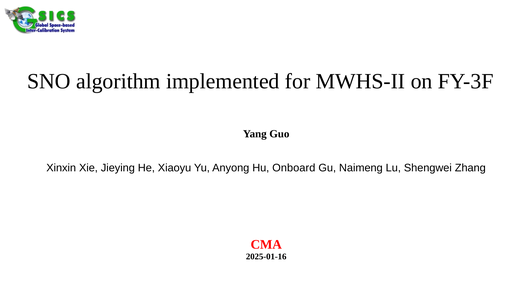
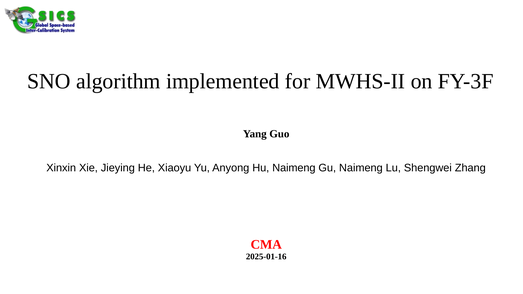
Hu Onboard: Onboard -> Naimeng
